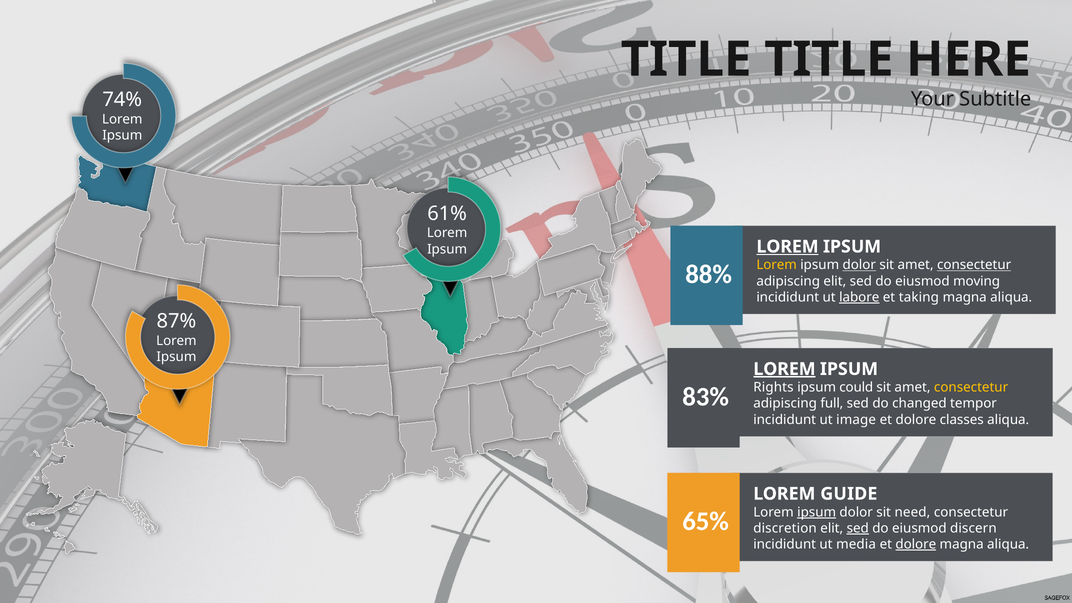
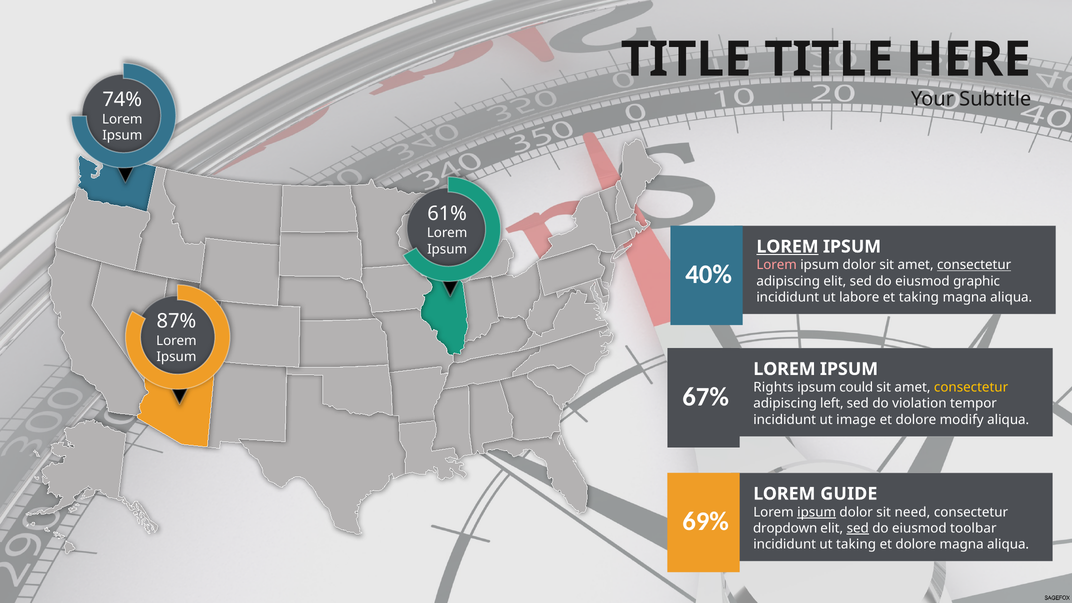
Lorem at (777, 265) colour: yellow -> pink
dolor at (859, 265) underline: present -> none
88%: 88% -> 40%
moving: moving -> graphic
labore underline: present -> none
LOREM at (784, 369) underline: present -> none
83%: 83% -> 67%
full: full -> left
changed: changed -> violation
classes: classes -> modify
65%: 65% -> 69%
discretion: discretion -> dropdown
discern: discern -> toolbar
ut media: media -> taking
dolore at (916, 544) underline: present -> none
